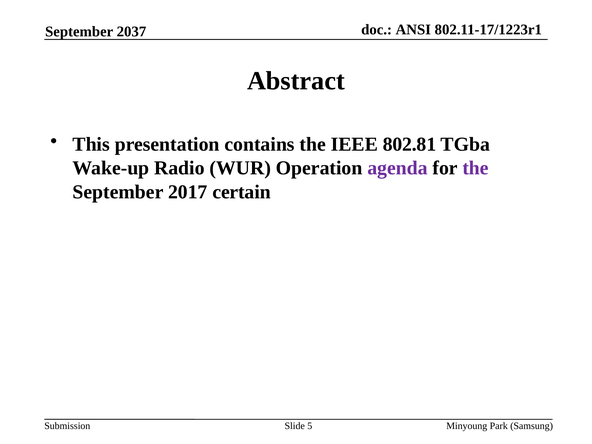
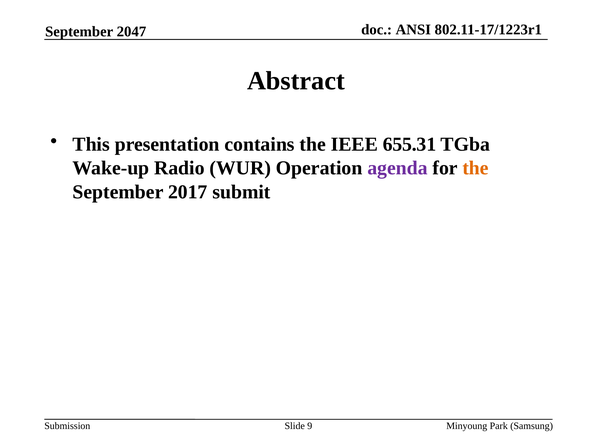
2037: 2037 -> 2047
802.81: 802.81 -> 655.31
the at (476, 168) colour: purple -> orange
certain: certain -> submit
5: 5 -> 9
